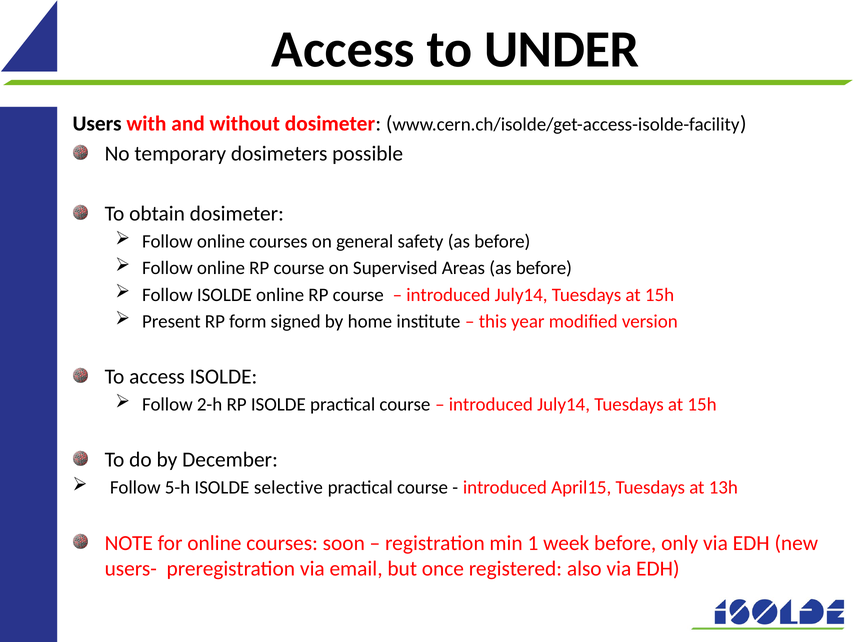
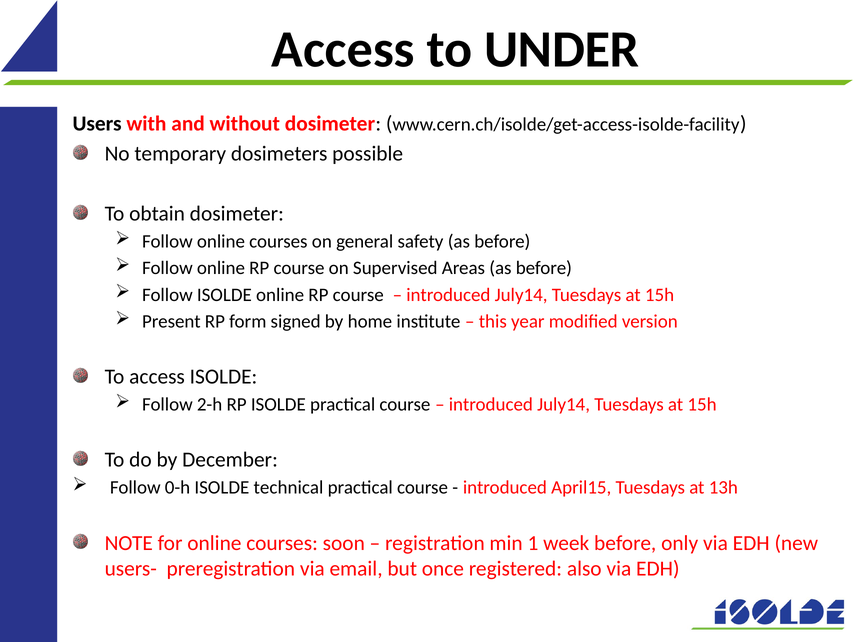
5-h: 5-h -> 0-h
selective: selective -> technical
